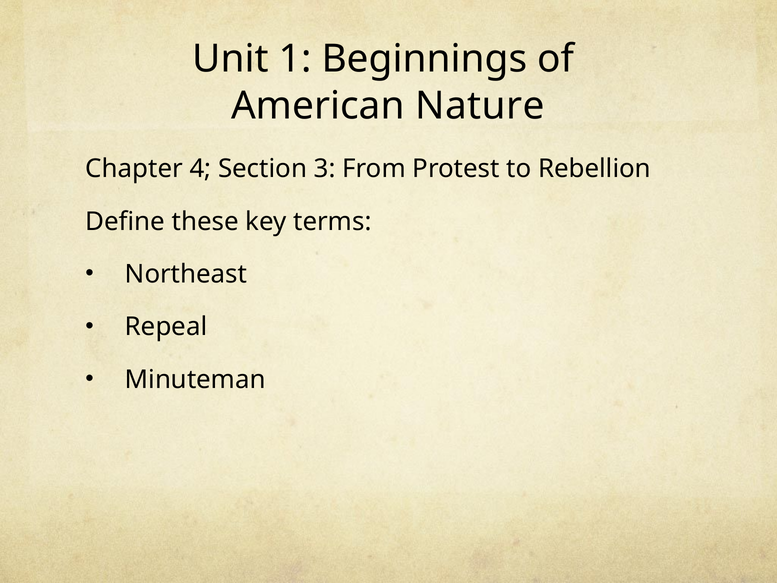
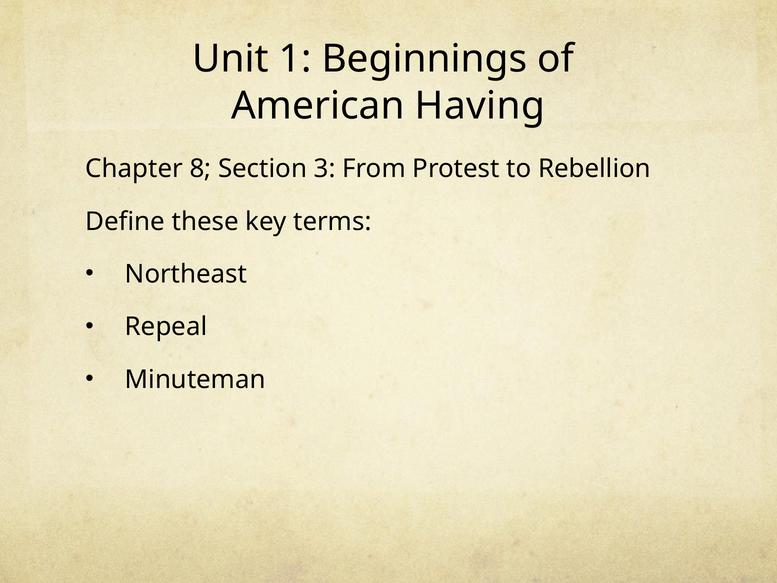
Nature: Nature -> Having
4: 4 -> 8
